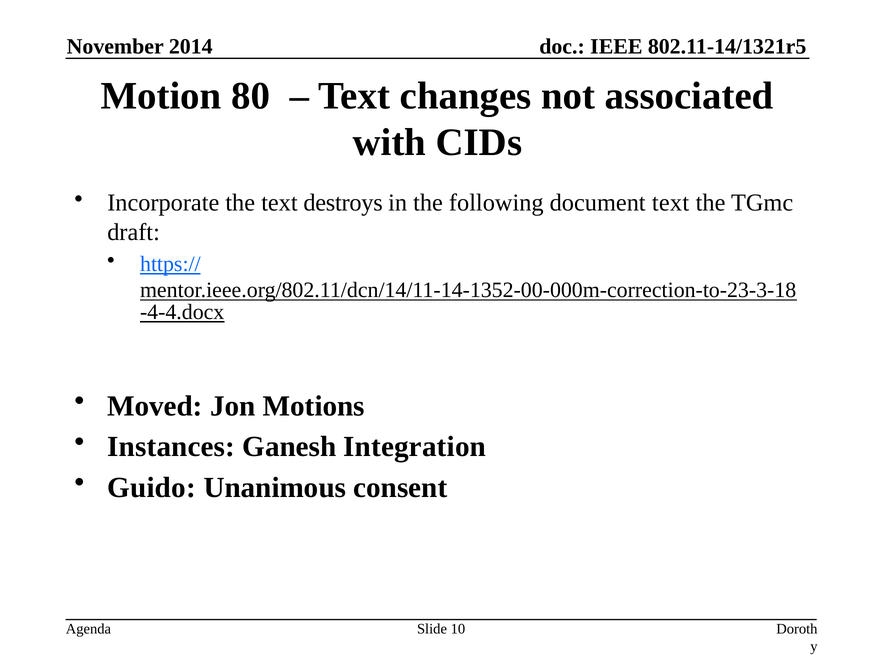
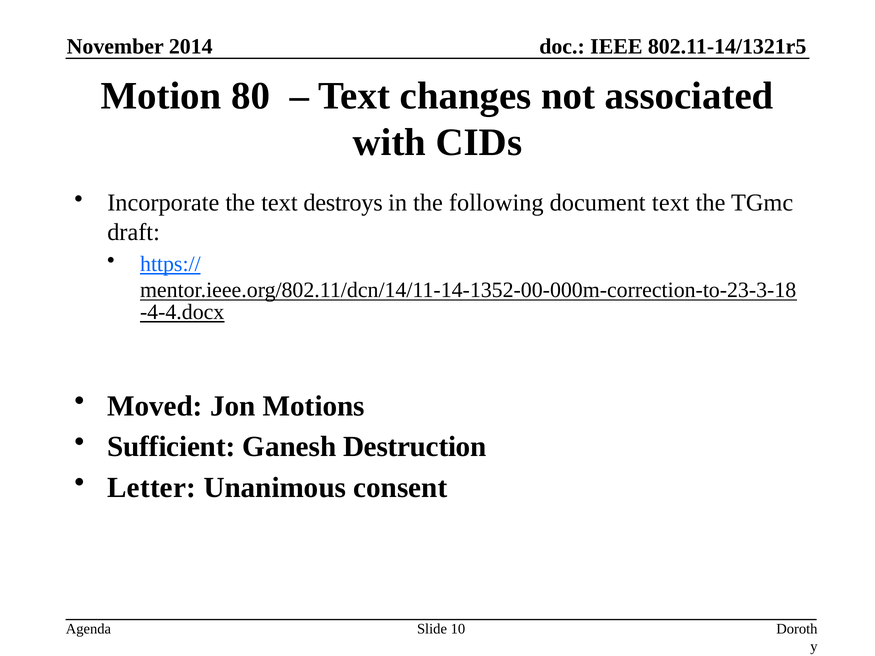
Instances: Instances -> Sufficient
Integration: Integration -> Destruction
Guido: Guido -> Letter
